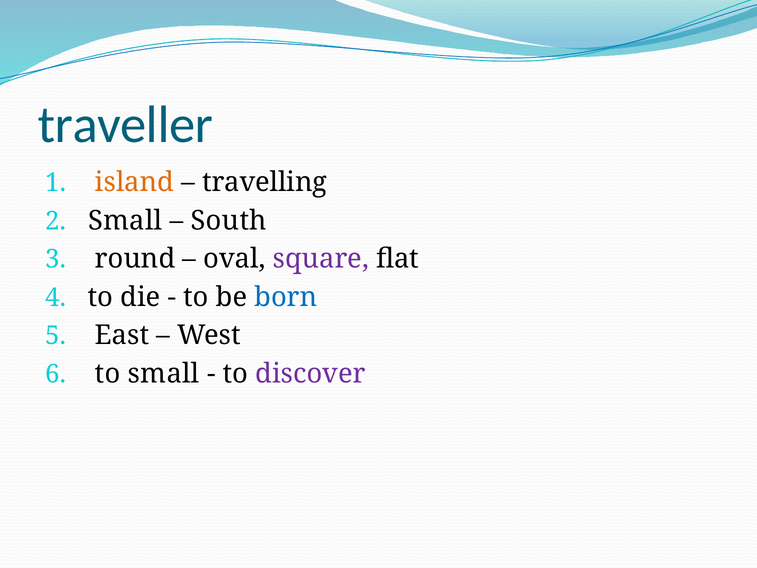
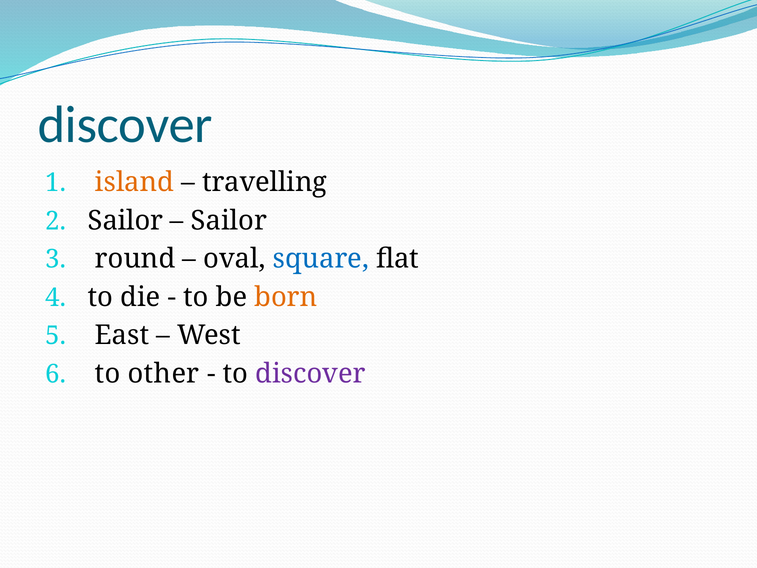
traveller at (125, 125): traveller -> discover
Small at (125, 220): Small -> Sailor
South at (229, 220): South -> Sailor
square colour: purple -> blue
born colour: blue -> orange
to small: small -> other
